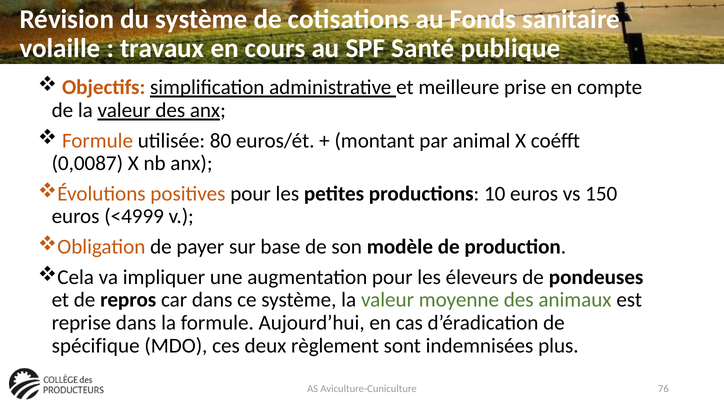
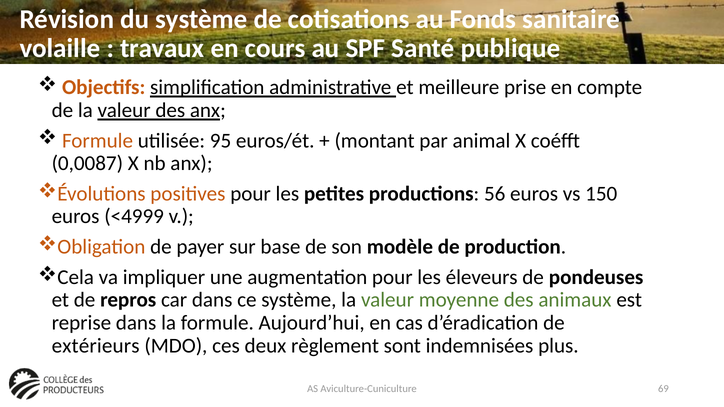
80: 80 -> 95
10: 10 -> 56
spécifique: spécifique -> extérieurs
76: 76 -> 69
